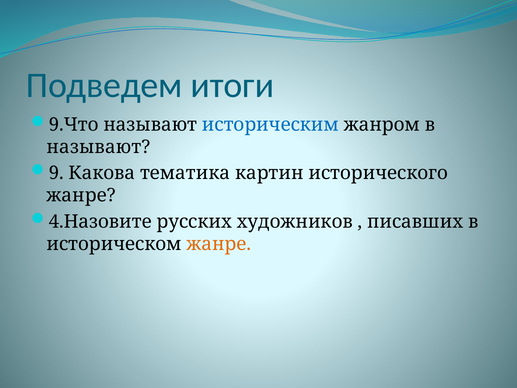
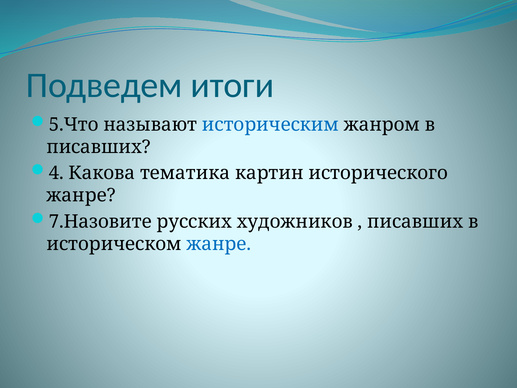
9.Что: 9.Что -> 5.Что
называют at (98, 147): называют -> писавших
9: 9 -> 4
4.Назовите: 4.Назовите -> 7.Назовите
жанре at (219, 244) colour: orange -> blue
